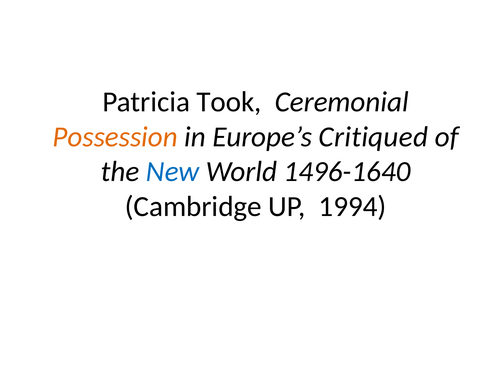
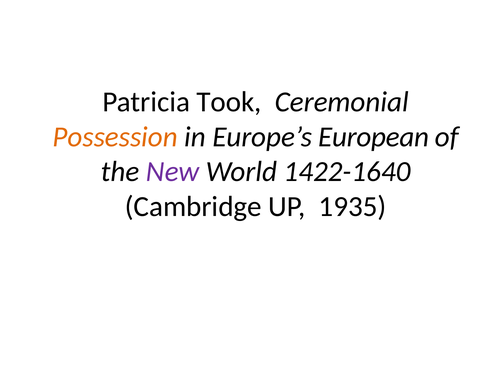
Critiqued: Critiqued -> European
New colour: blue -> purple
1496-1640: 1496-1640 -> 1422-1640
1994: 1994 -> 1935
